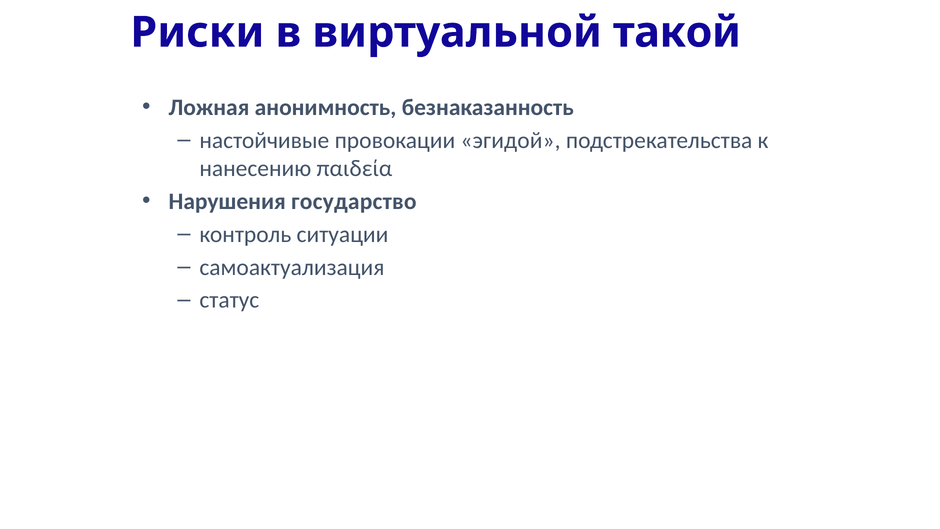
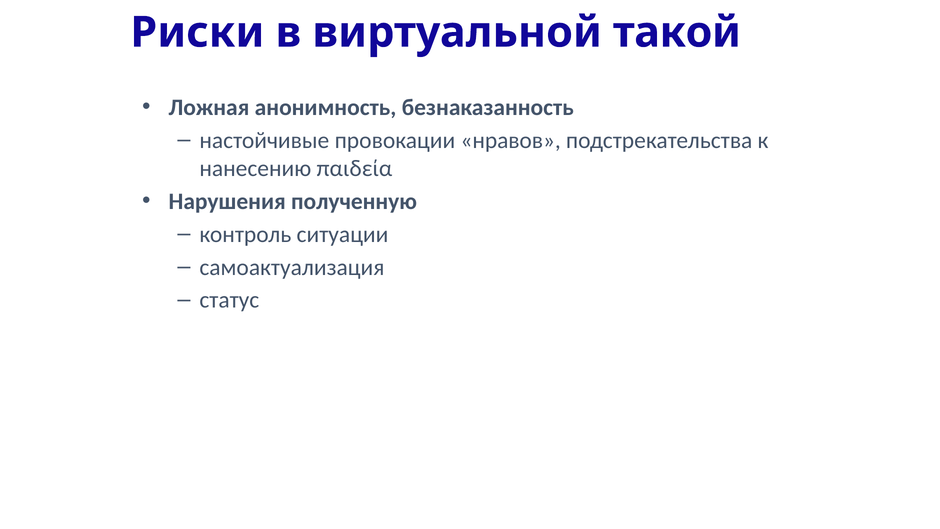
эгидой: эгидой -> нравов
государство: государство -> полученную
